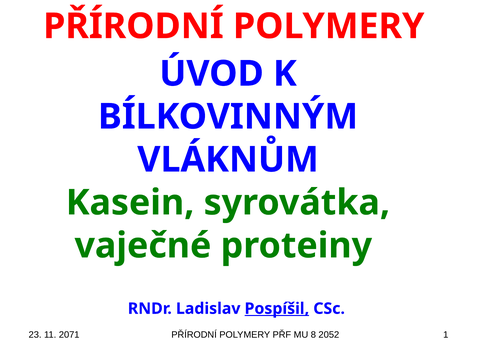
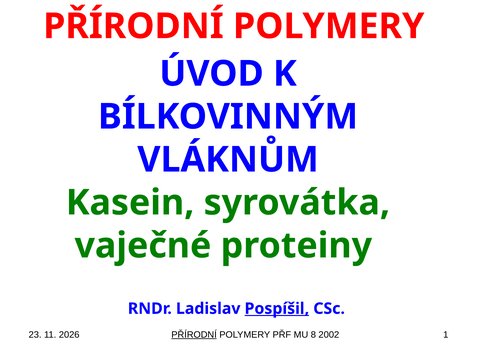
2071: 2071 -> 2026
PŘÍRODNÍ at (194, 334) underline: none -> present
2052: 2052 -> 2002
